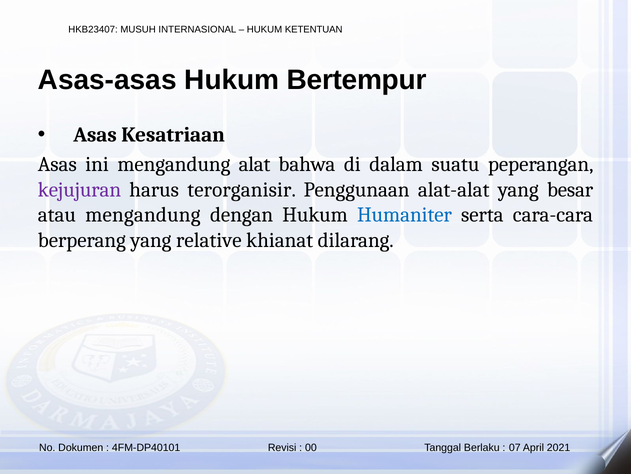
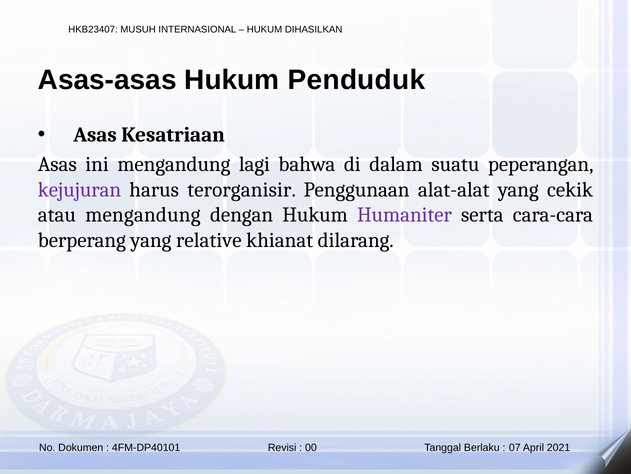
KETENTUAN: KETENTUAN -> DIHASILKAN
Bertempur: Bertempur -> Penduduk
alat: alat -> lagi
besar: besar -> cekik
Humaniter colour: blue -> purple
